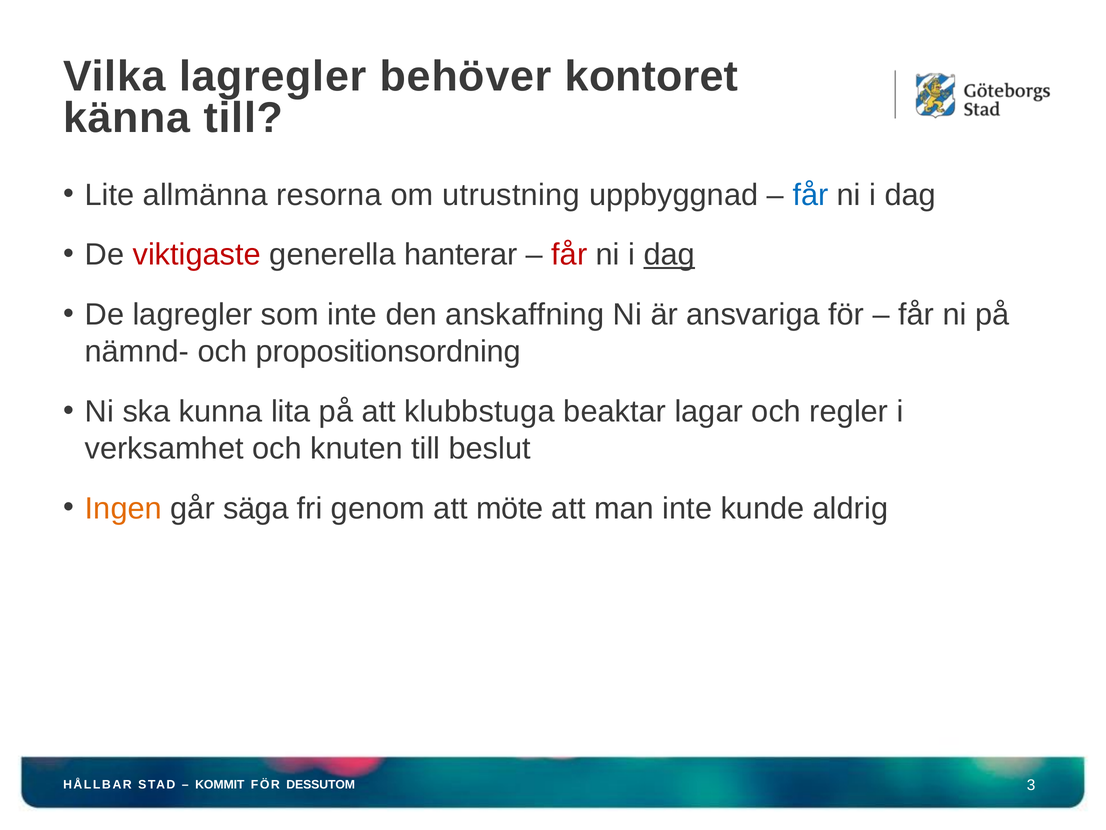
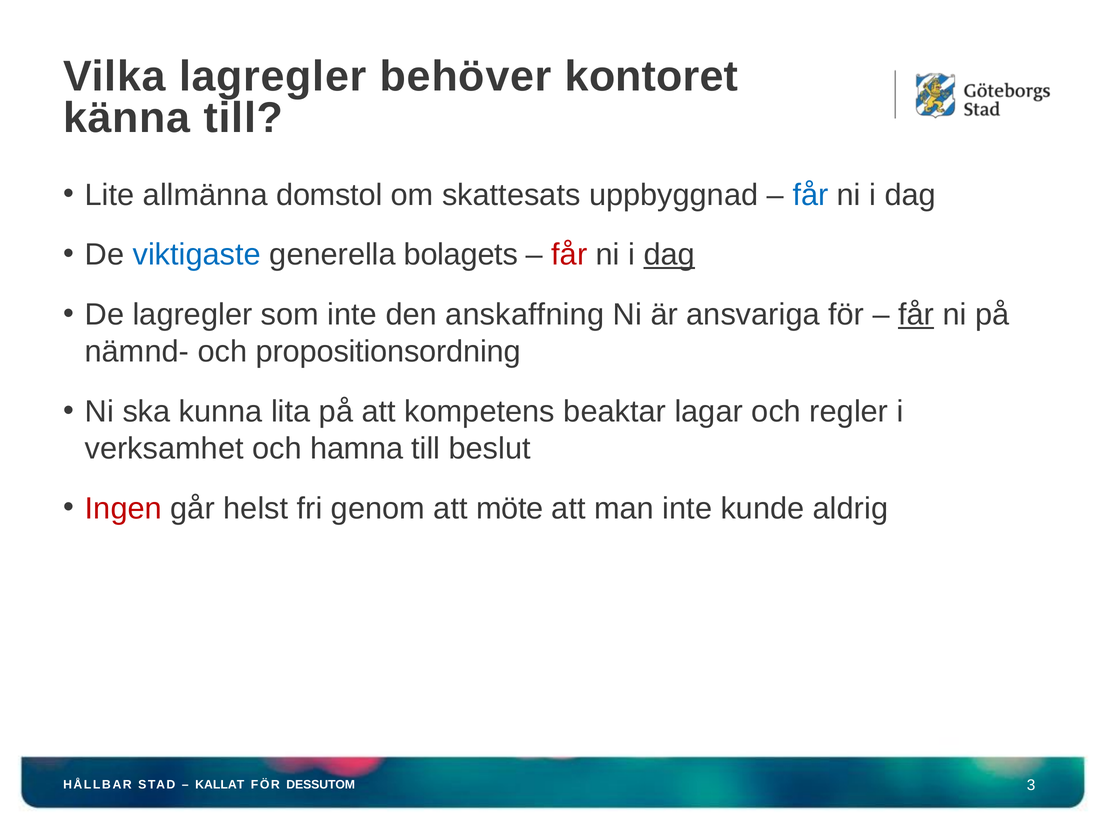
resorna: resorna -> domstol
utrustning: utrustning -> skattesats
viktigaste colour: red -> blue
hanterar: hanterar -> bolagets
får at (916, 315) underline: none -> present
klubbstuga: klubbstuga -> kompetens
knuten: knuten -> hamna
Ingen colour: orange -> red
säga: säga -> helst
KOMMIT: KOMMIT -> KALLAT
